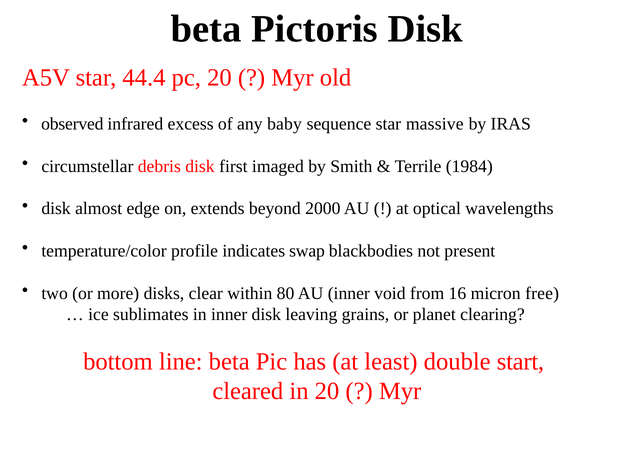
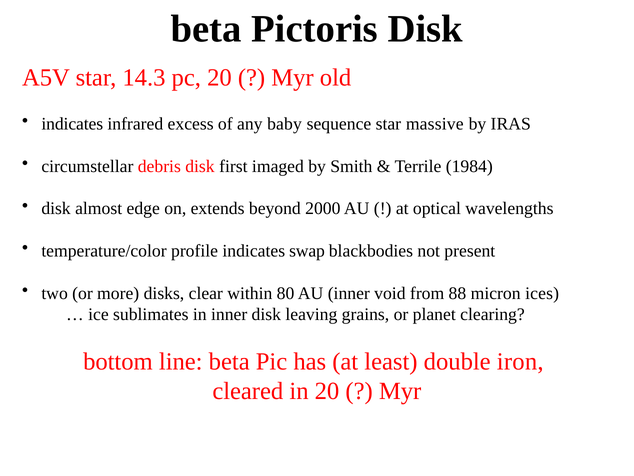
44.4: 44.4 -> 14.3
observed at (72, 124): observed -> indicates
16: 16 -> 88
free: free -> ices
start: start -> iron
